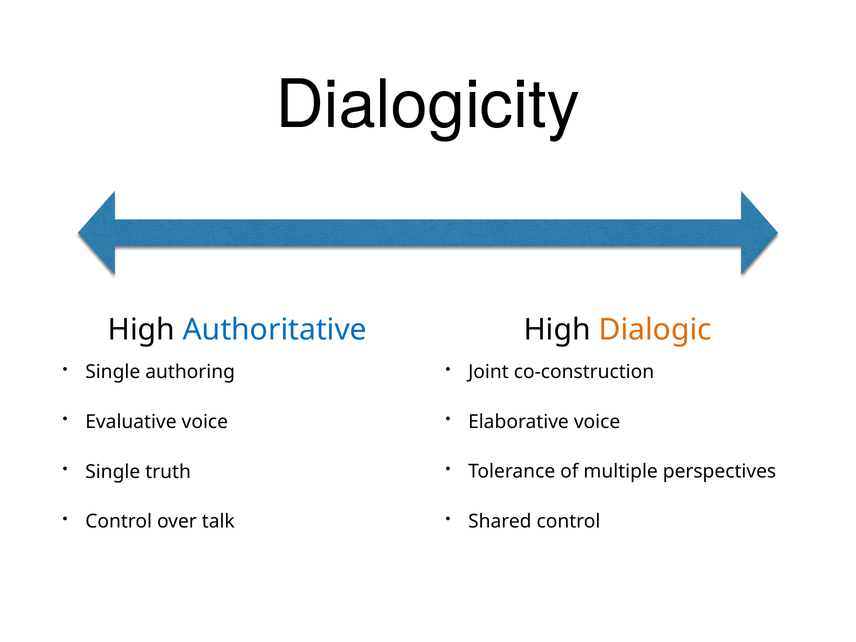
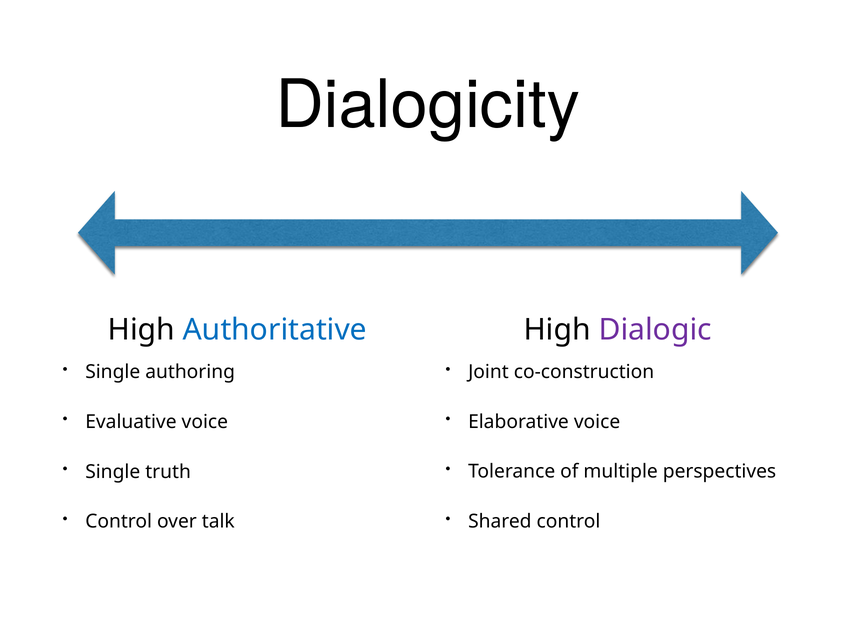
Dialogic colour: orange -> purple
